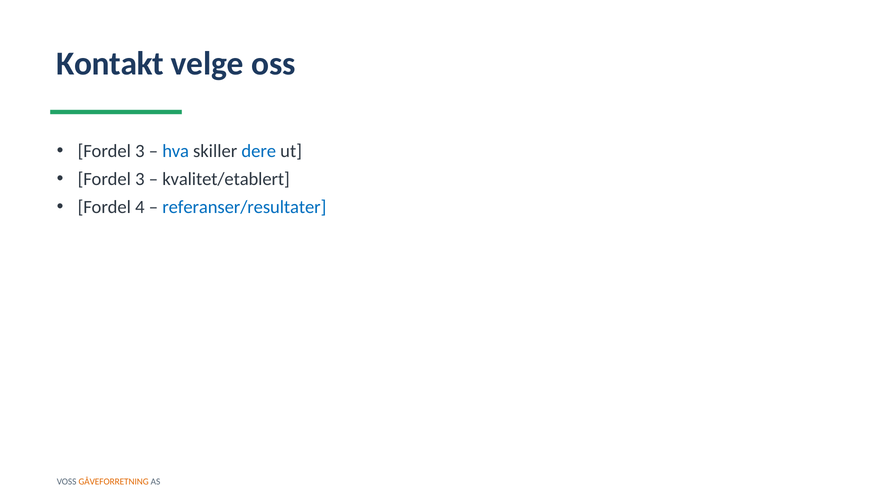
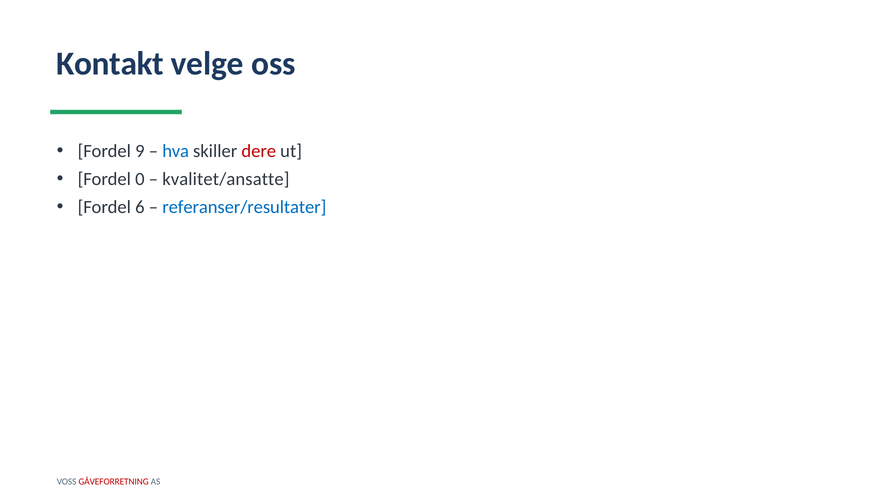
3 at (140, 151): 3 -> 9
dere colour: blue -> red
3 at (140, 179): 3 -> 0
kvalitet/etablert: kvalitet/etablert -> kvalitet/ansatte
4: 4 -> 6
GÅVEFORRETNING colour: orange -> red
